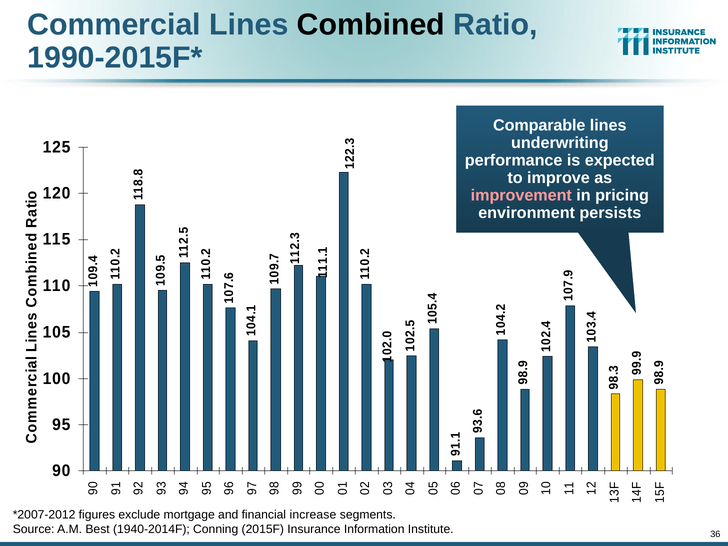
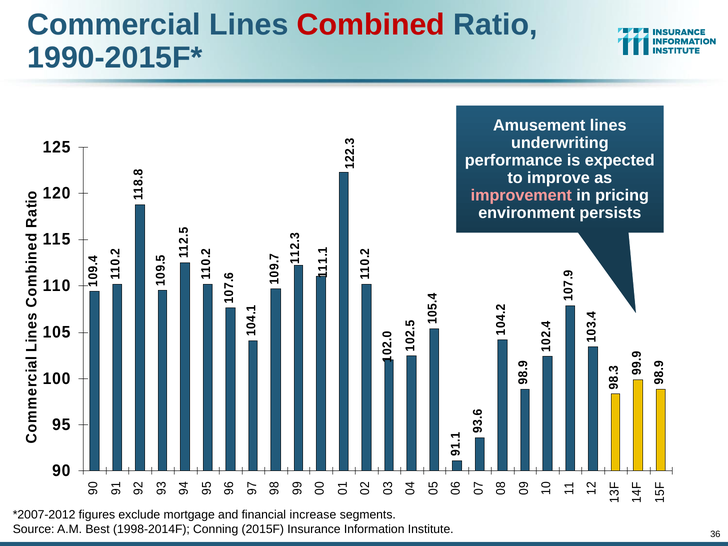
Combined colour: black -> red
Comparable: Comparable -> Amusement
1940-2014F: 1940-2014F -> 1998-2014F
